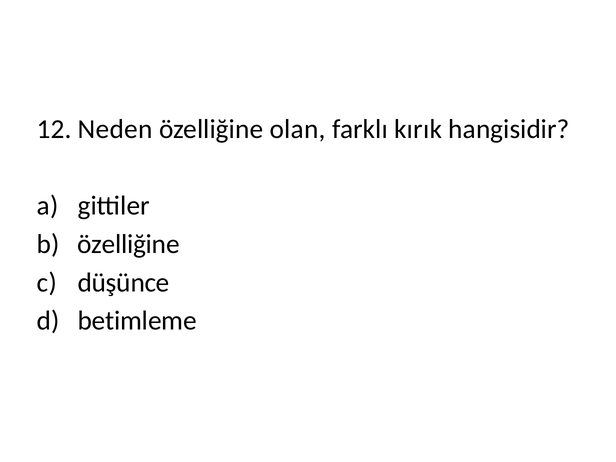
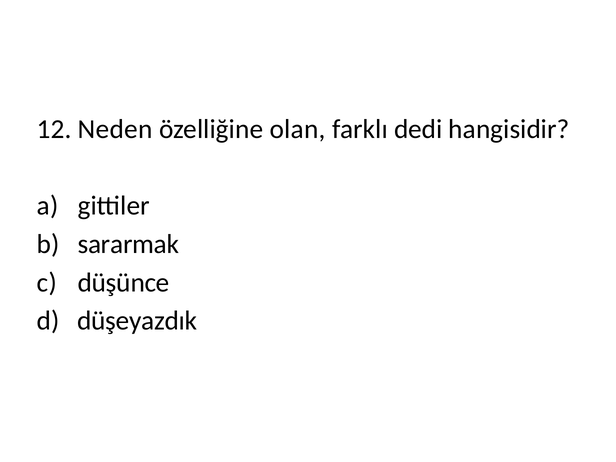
kırık: kırık -> dedi
özelliğine at (128, 244): özelliğine -> sararmak
betimleme: betimleme -> düşeyazdık
